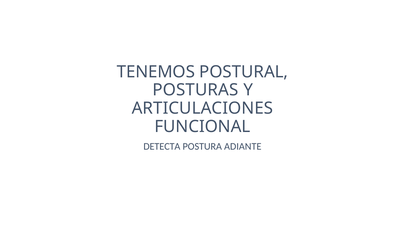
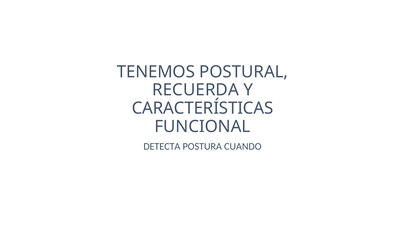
POSTURAS: POSTURAS -> RECUERDA
ARTICULACIONES: ARTICULACIONES -> CARACTERÍSTICAS
ADIANTE: ADIANTE -> CUANDO
